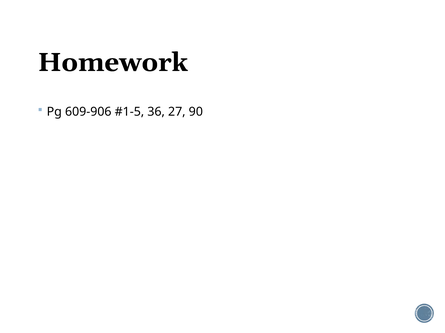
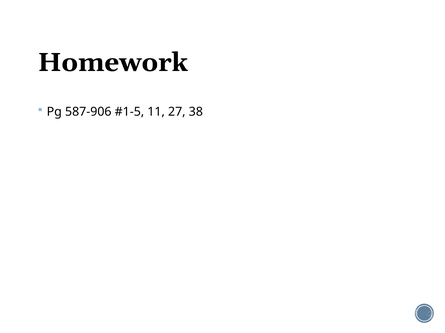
609-906: 609-906 -> 587-906
36: 36 -> 11
90: 90 -> 38
